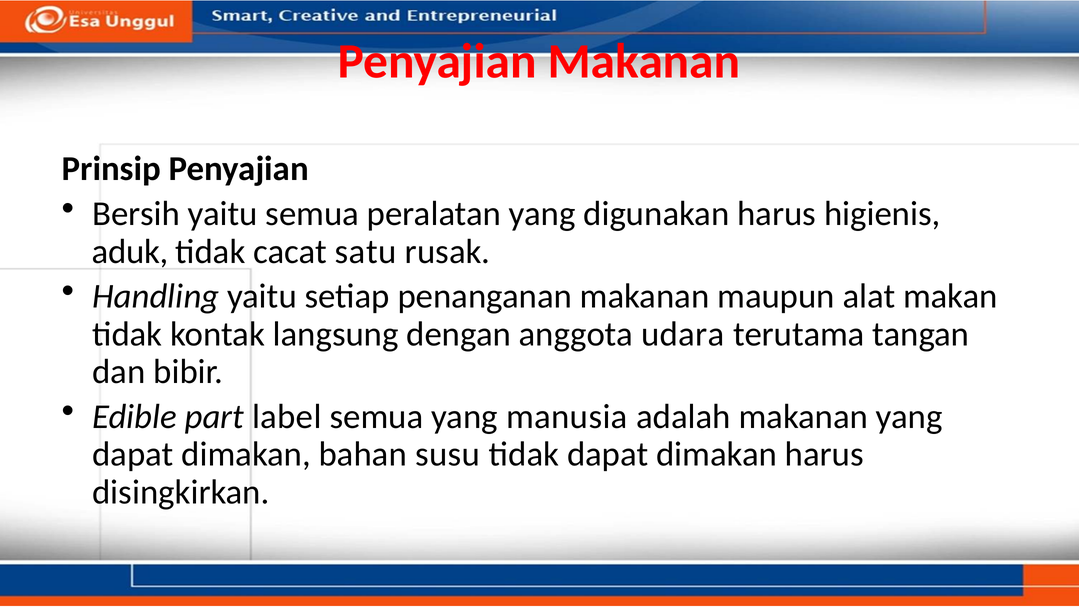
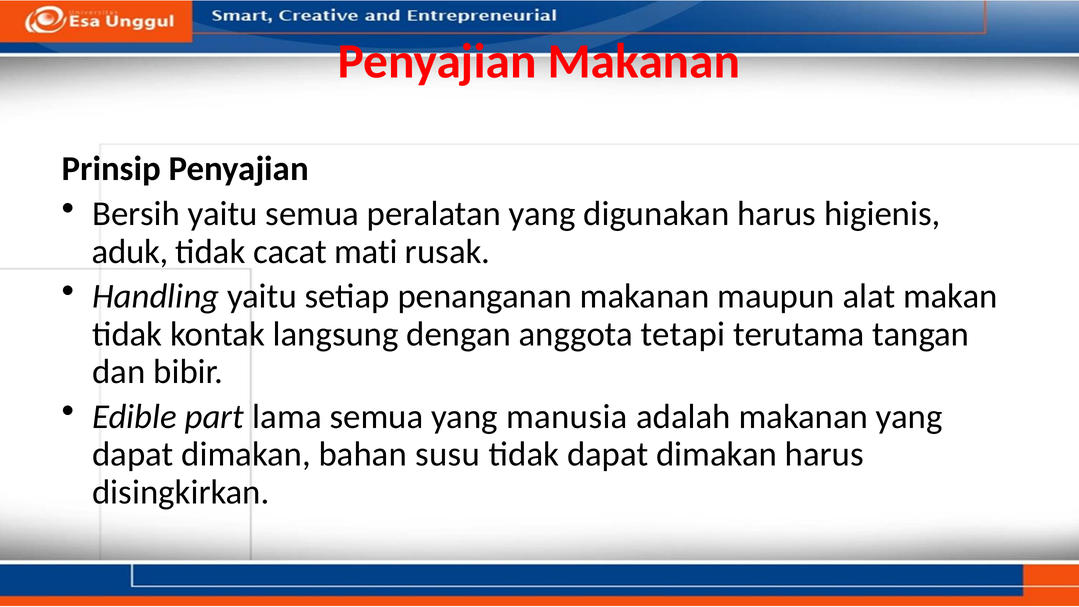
satu: satu -> mati
udara: udara -> tetapi
label: label -> lama
